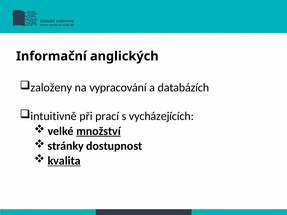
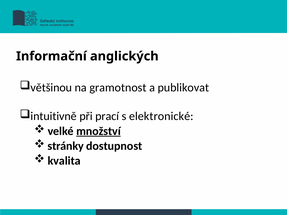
založeny: založeny -> většinou
vypracování: vypracování -> gramotnost
databázích: databázích -> publikovat
vycházejících: vycházejících -> elektronické
kvalita underline: present -> none
